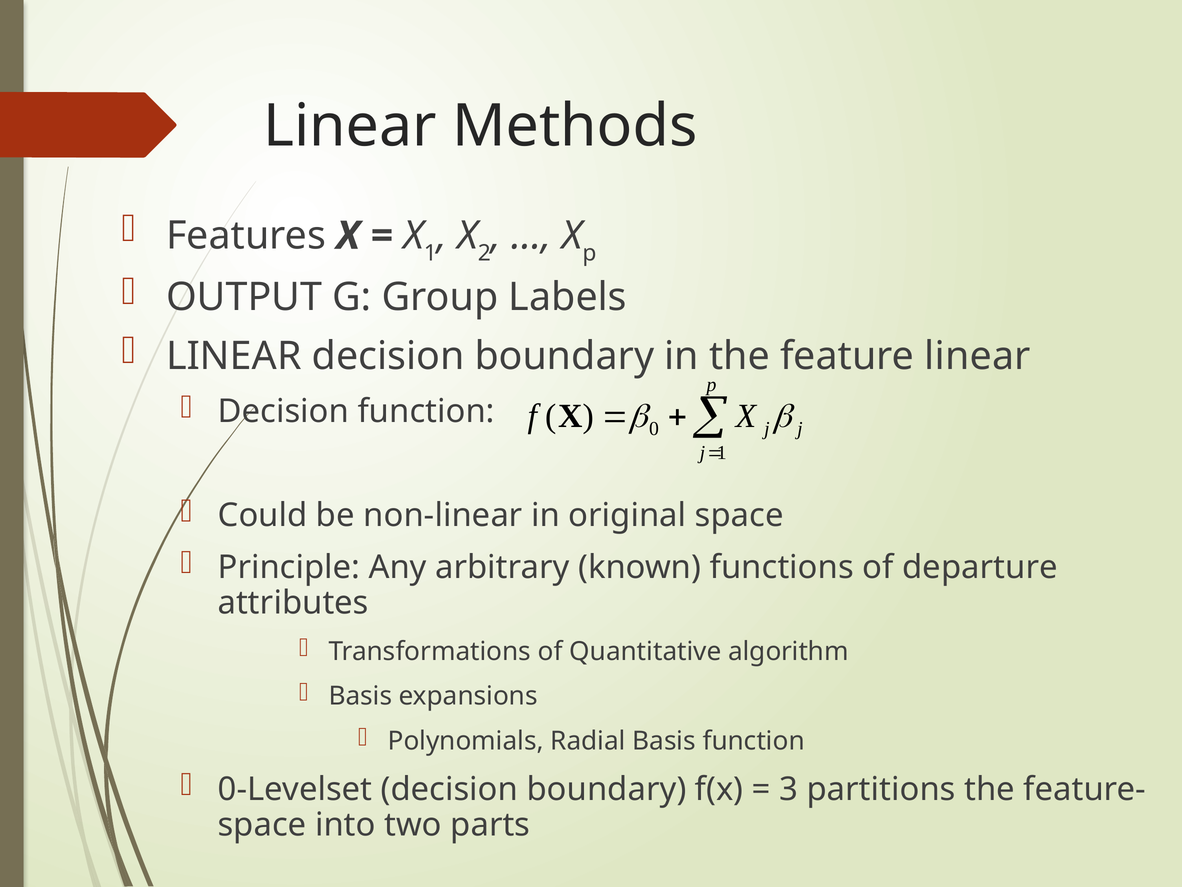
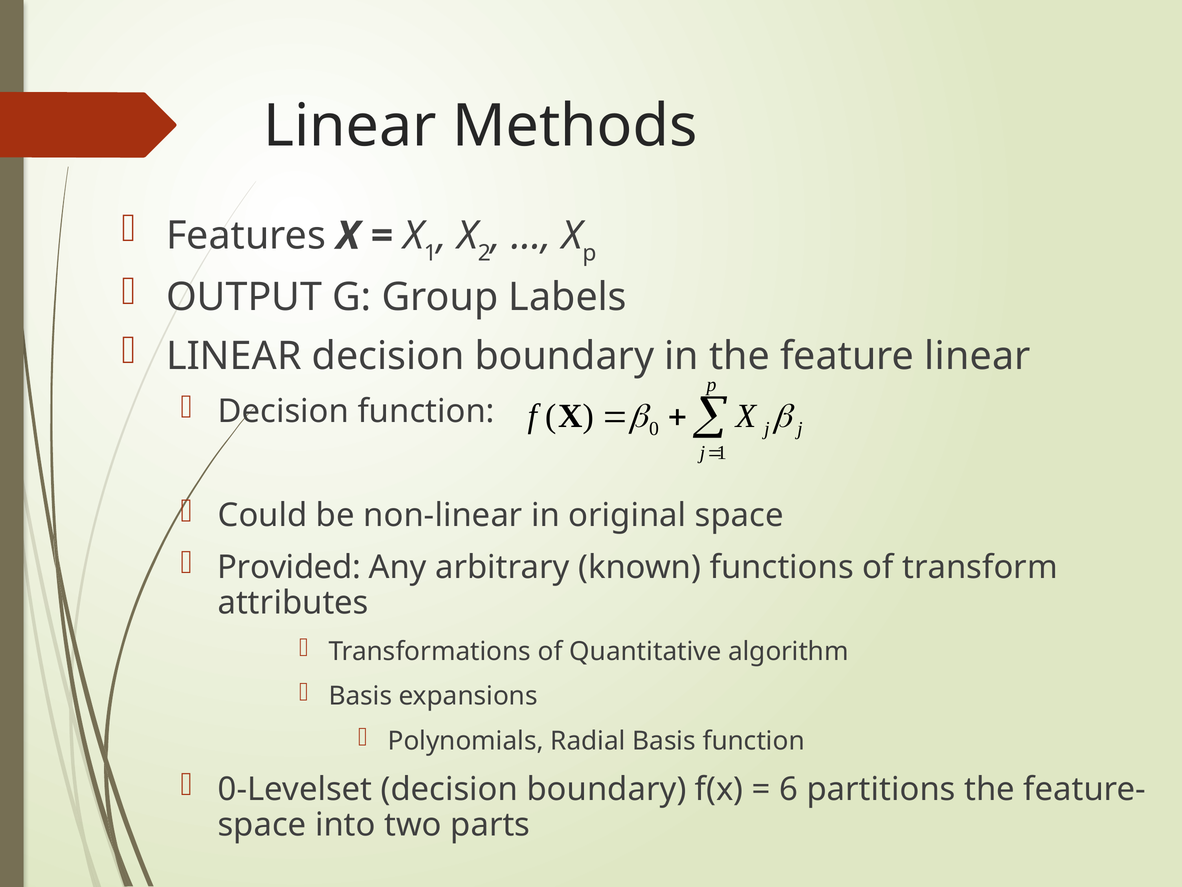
Principle: Principle -> Provided
departure: departure -> transform
3: 3 -> 6
